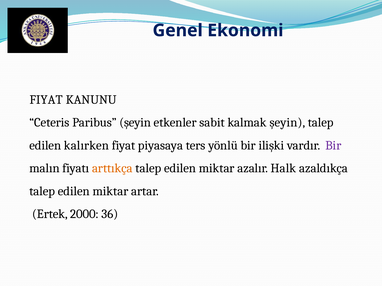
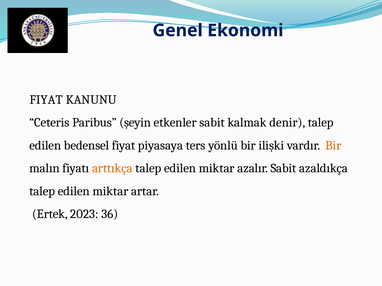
kalmak şeyin: şeyin -> denir
kalırken: kalırken -> bedensel
Bir at (333, 146) colour: purple -> orange
azalır Halk: Halk -> Sabit
2000: 2000 -> 2023
